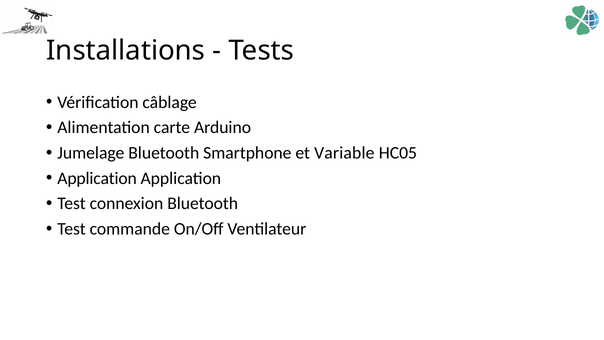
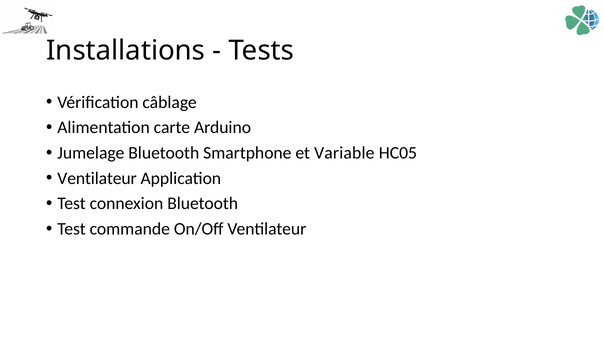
Application at (97, 178): Application -> Ventilateur
